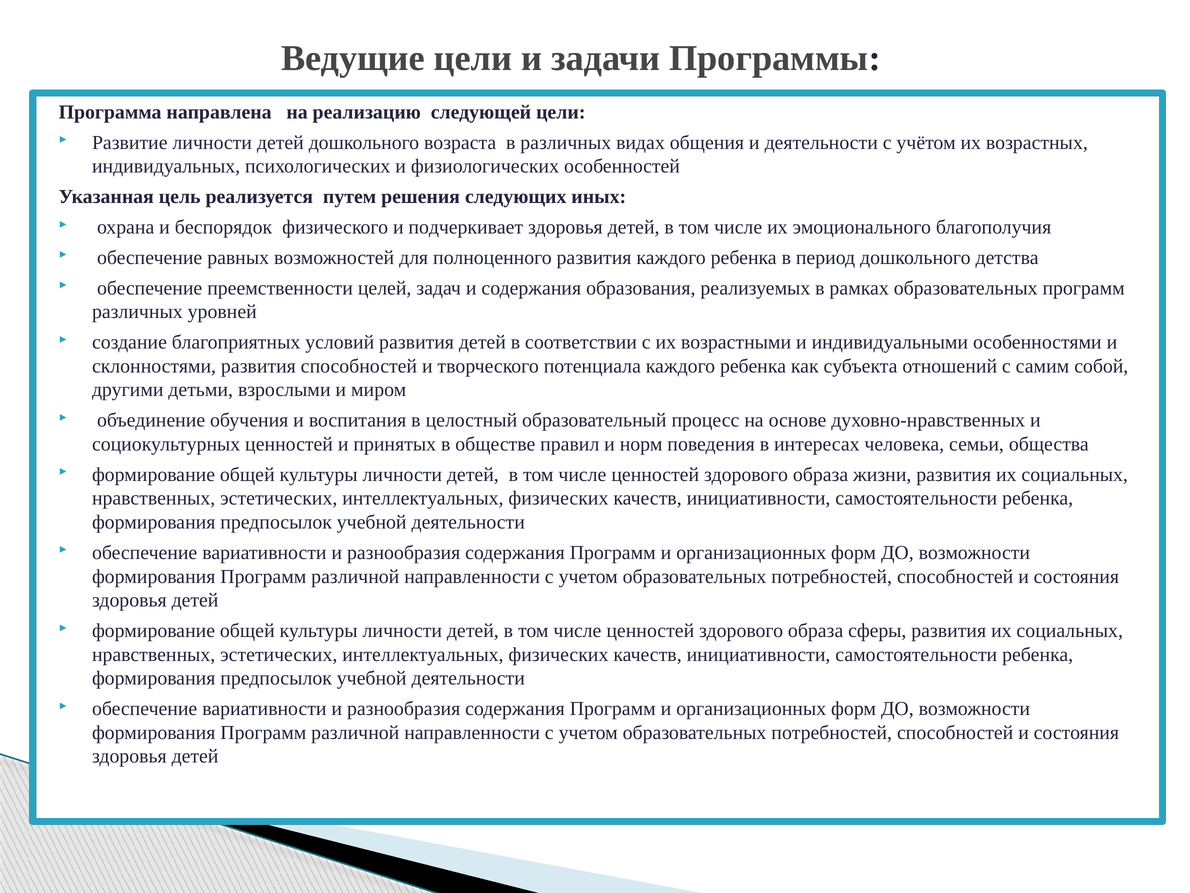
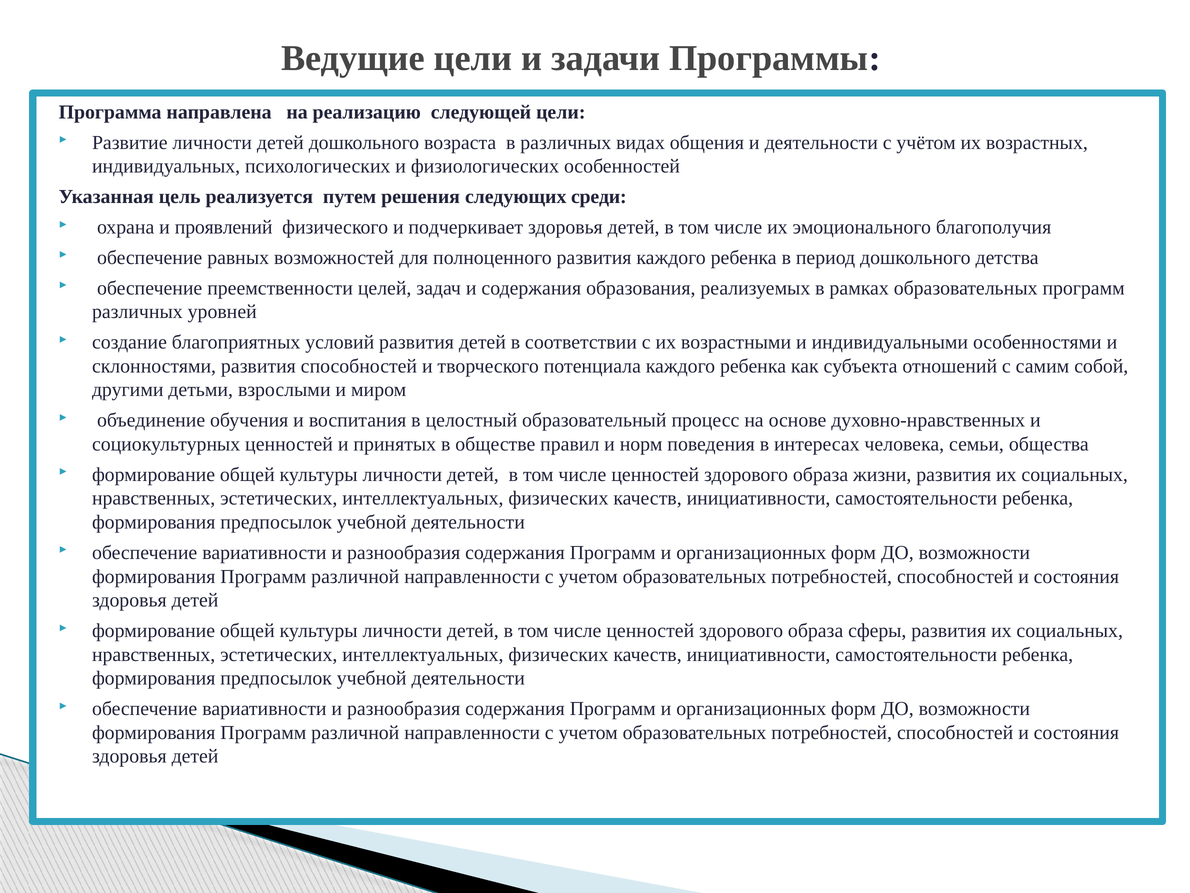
иных: иных -> среди
беспорядок: беспорядок -> проявлений
